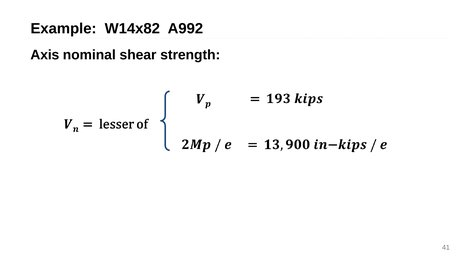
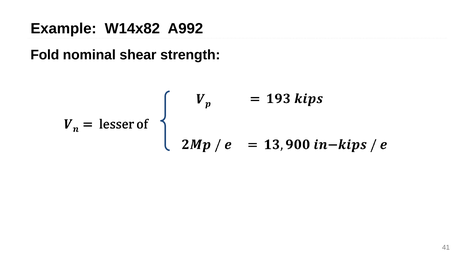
Axis: Axis -> Fold
